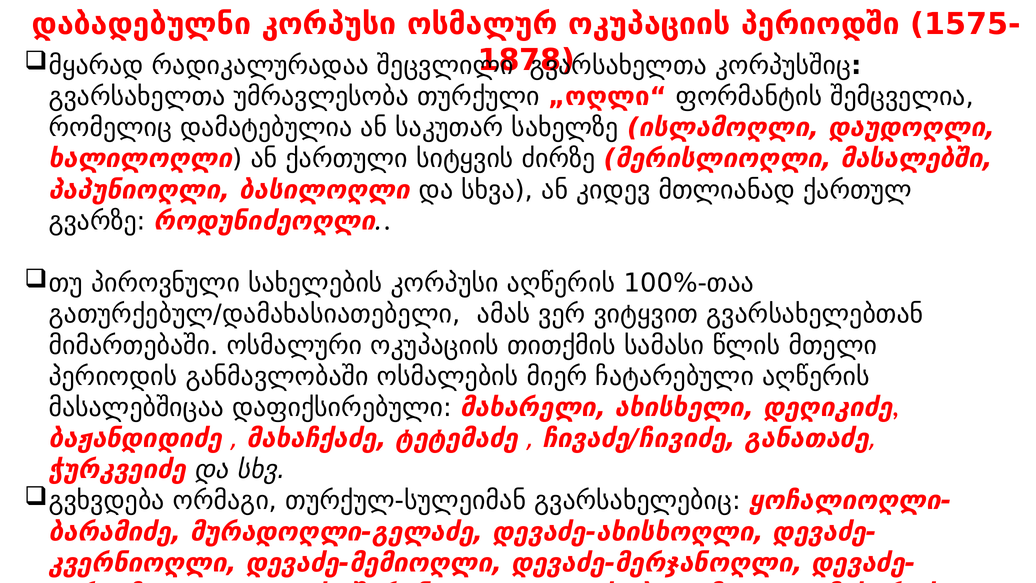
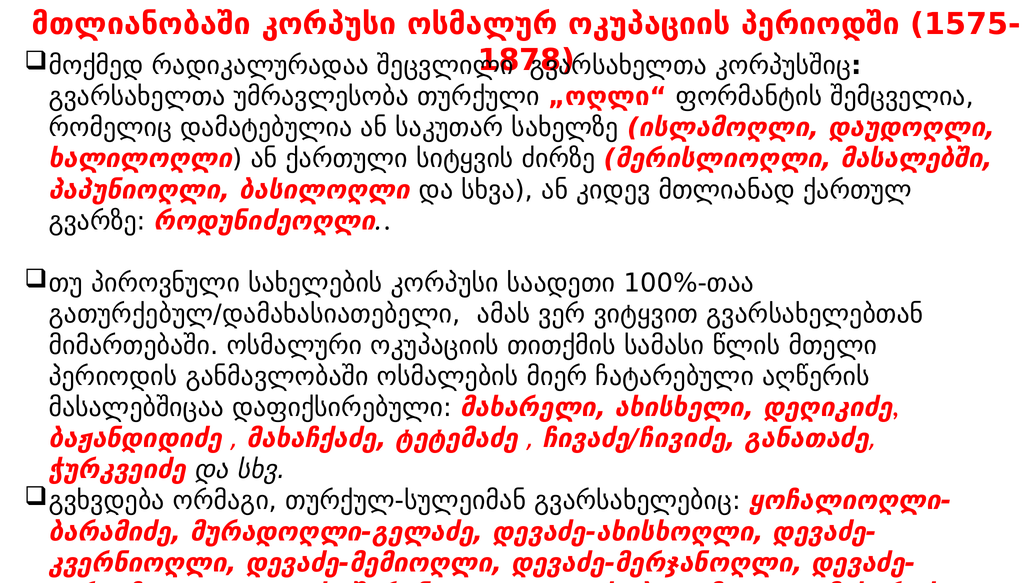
დაბადებულნი: დაბადებულნი -> მთლიანობაში
მყარად: მყარად -> მოქმედ
კორპუსი აღწერის: აღწერის -> საადეთი
